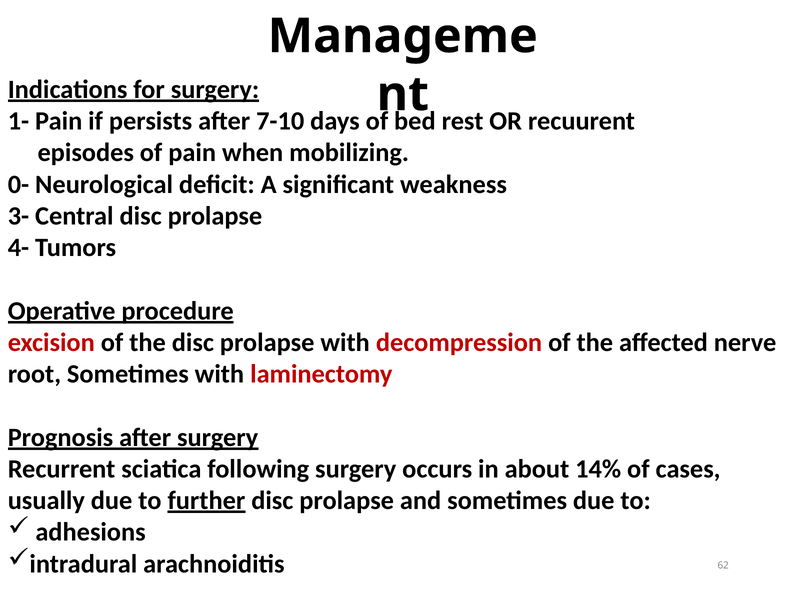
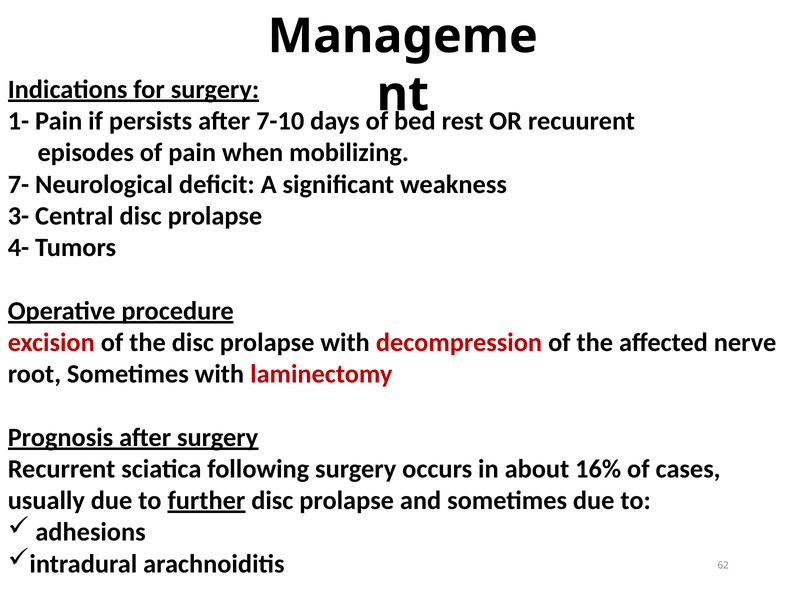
0-: 0- -> 7-
14%: 14% -> 16%
